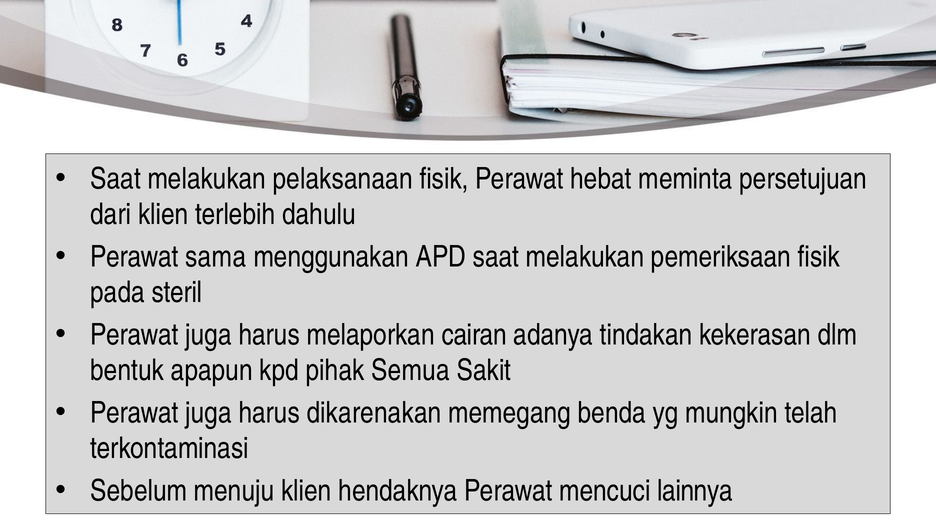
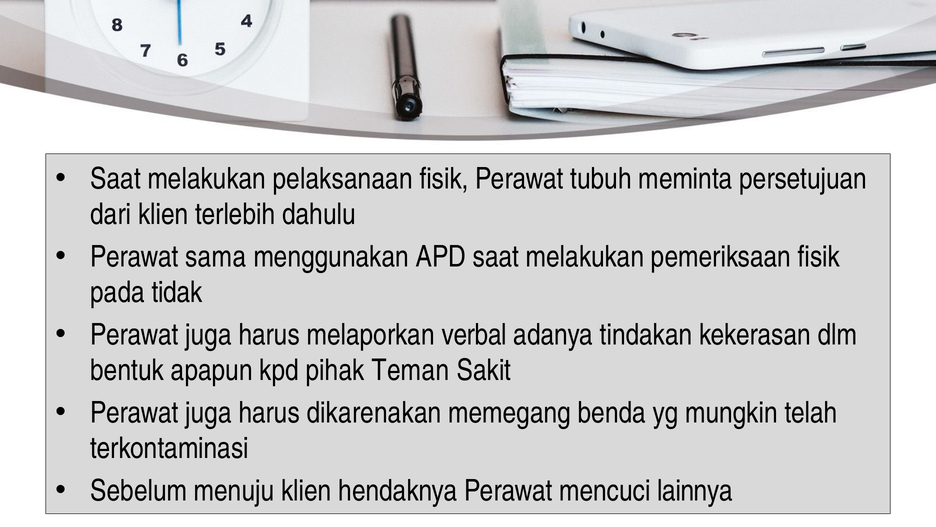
hebat: hebat -> tubuh
steril: steril -> tidak
cairan: cairan -> verbal
Semua: Semua -> Teman
